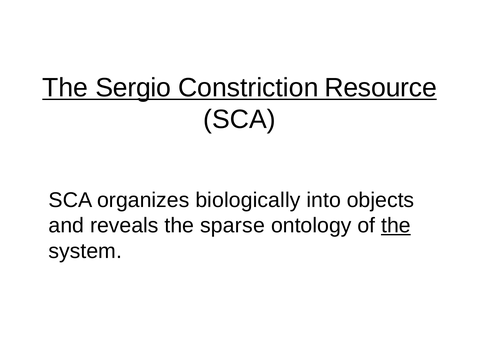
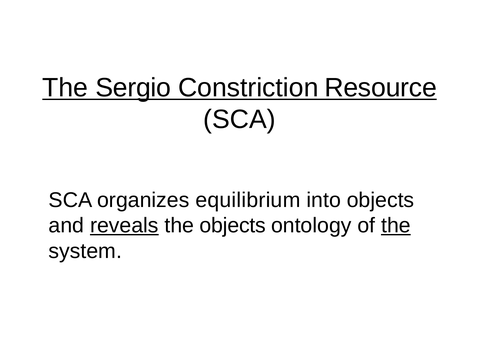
biologically: biologically -> equilibrium
reveals underline: none -> present
the sparse: sparse -> objects
